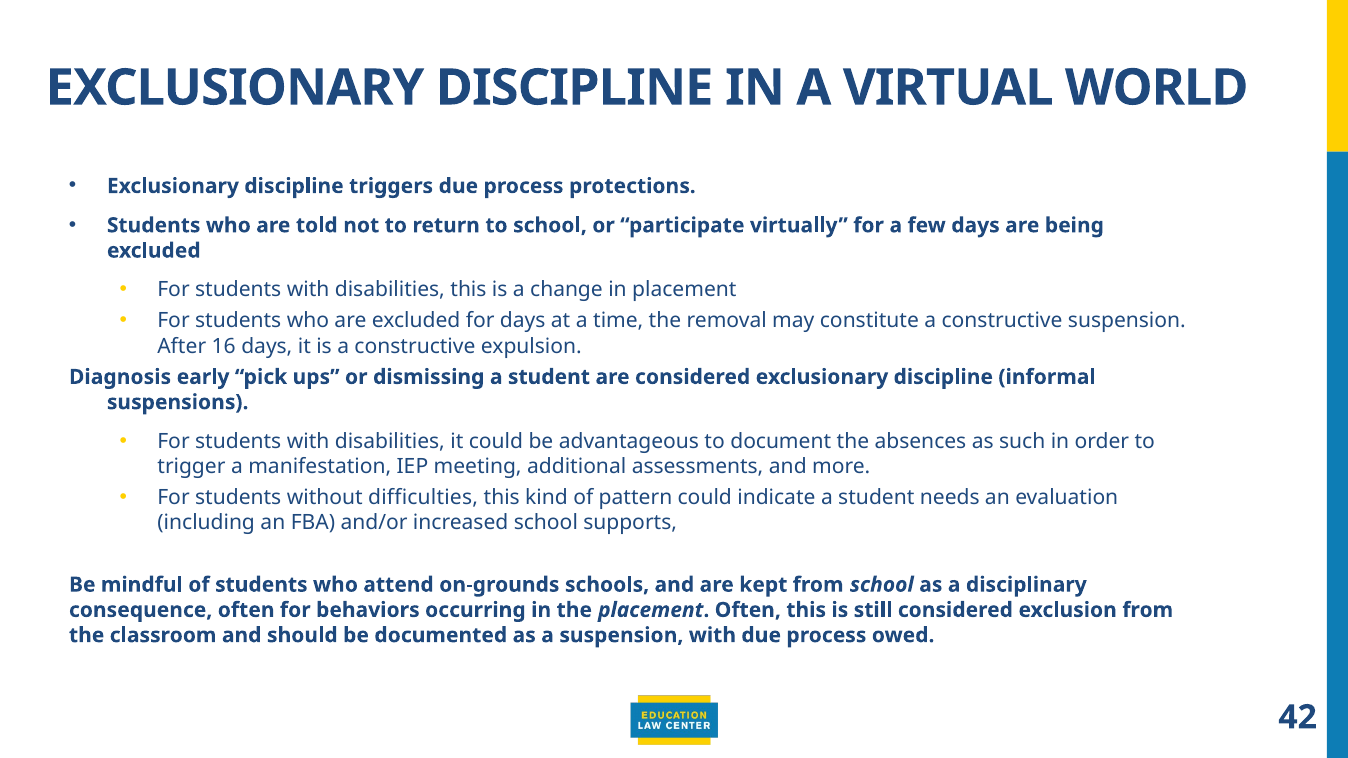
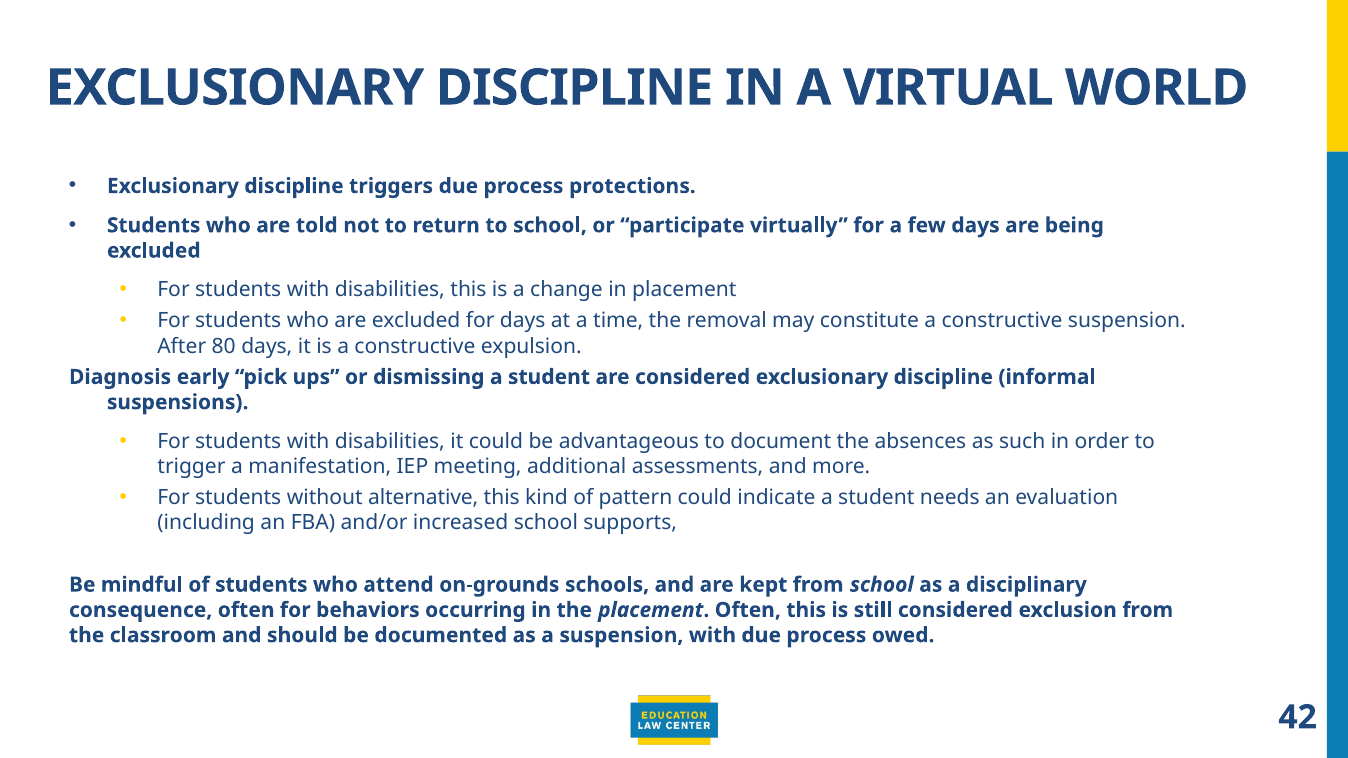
16: 16 -> 80
difficulties: difficulties -> alternative
